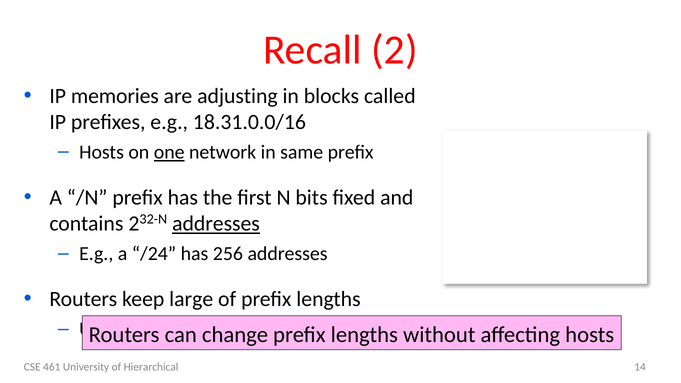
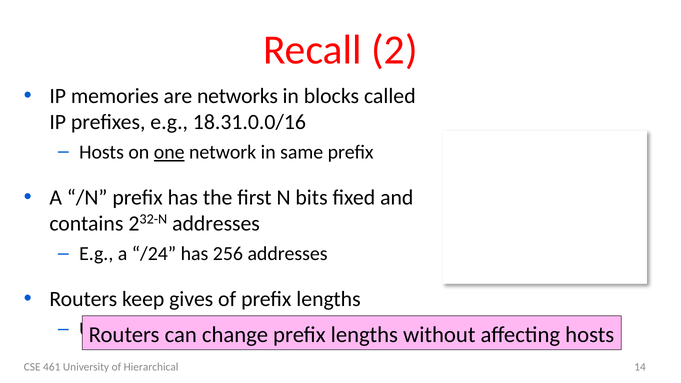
adjusting: adjusting -> networks
addresses at (216, 224) underline: present -> none
large: large -> gives
